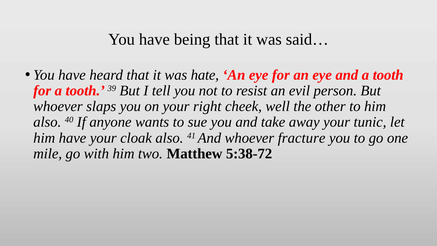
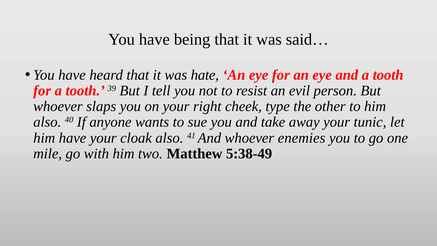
well: well -> type
fracture: fracture -> enemies
5:38-72: 5:38-72 -> 5:38-49
